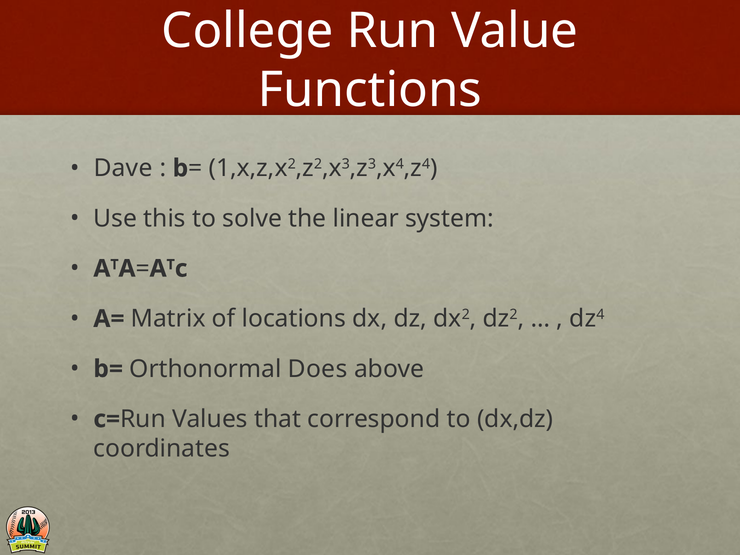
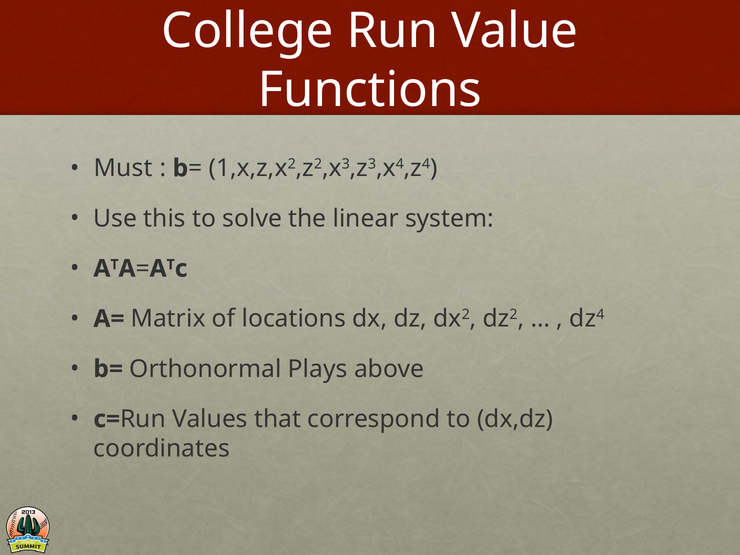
Dave: Dave -> Must
Does: Does -> Plays
